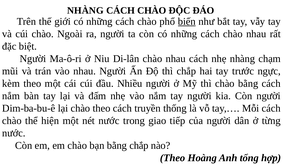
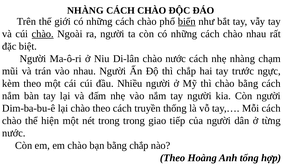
chào at (43, 34) underline: none -> present
Di-lân chào nhau: nhau -> nước
nét nước: nước -> trong
